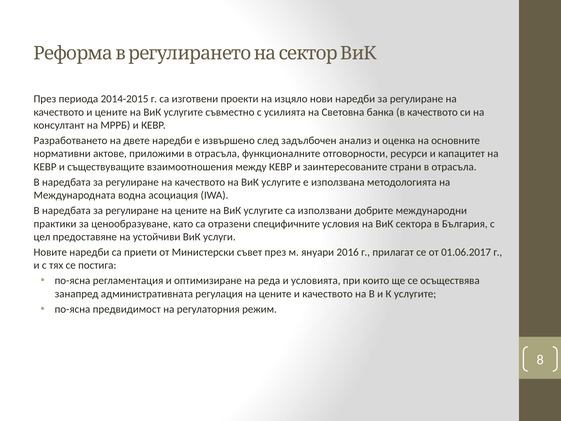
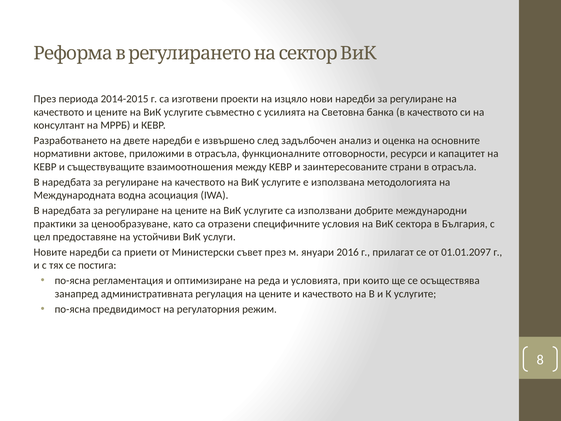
01.06.2017: 01.06.2017 -> 01.01.2097
